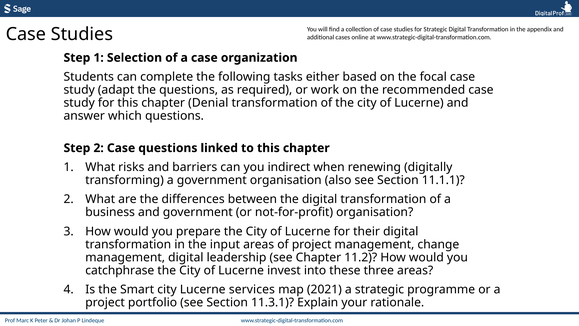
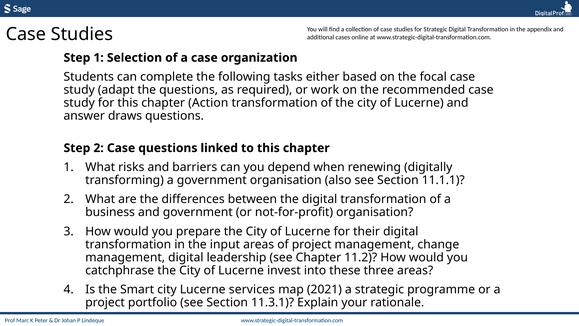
Denial: Denial -> Action
which: which -> draws
indirect: indirect -> depend
